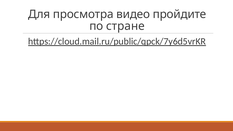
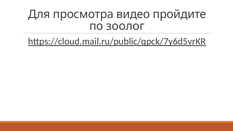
стране: стране -> зоолог
